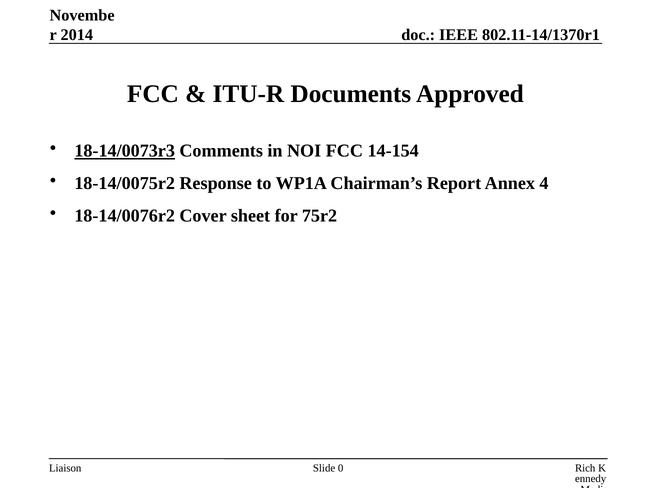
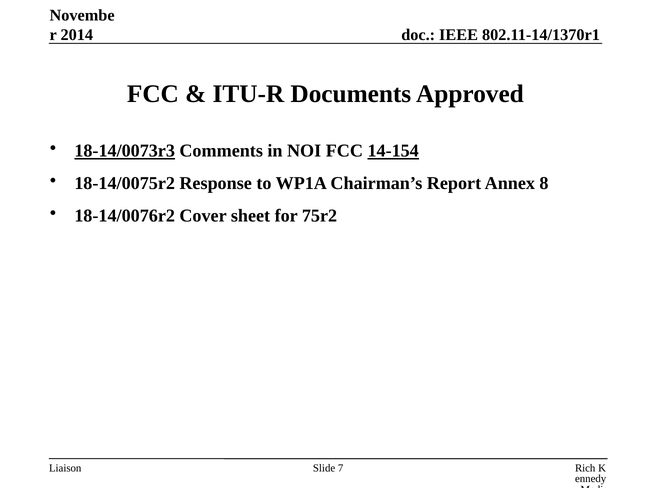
14-154 underline: none -> present
4: 4 -> 8
0: 0 -> 7
